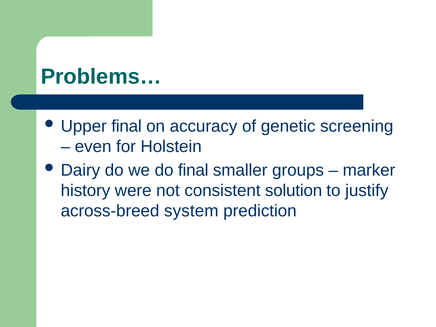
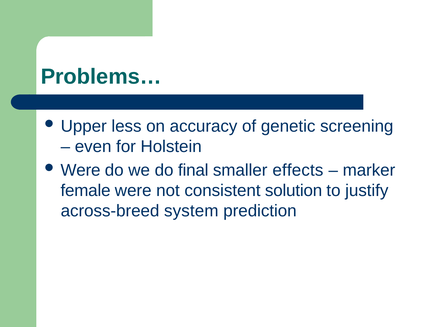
Upper final: final -> less
Dairy at (80, 170): Dairy -> Were
groups: groups -> effects
history: history -> female
